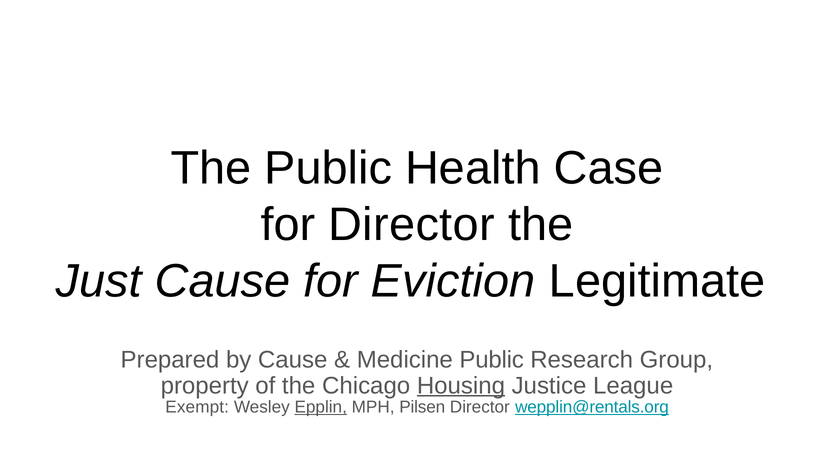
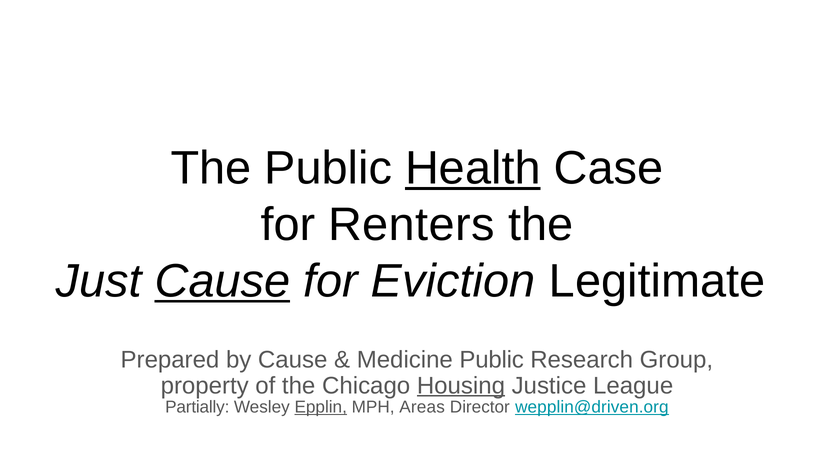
Health underline: none -> present
for Director: Director -> Renters
Cause at (222, 281) underline: none -> present
Exempt: Exempt -> Partially
Pilsen: Pilsen -> Areas
wepplin@rentals.org: wepplin@rentals.org -> wepplin@driven.org
